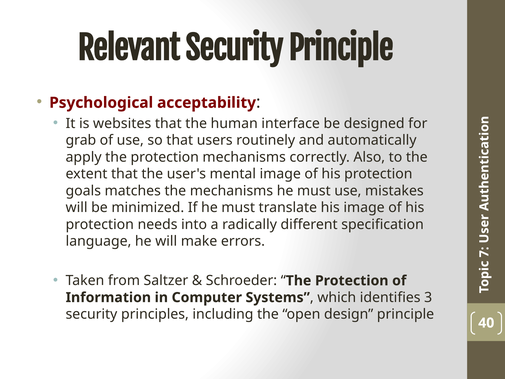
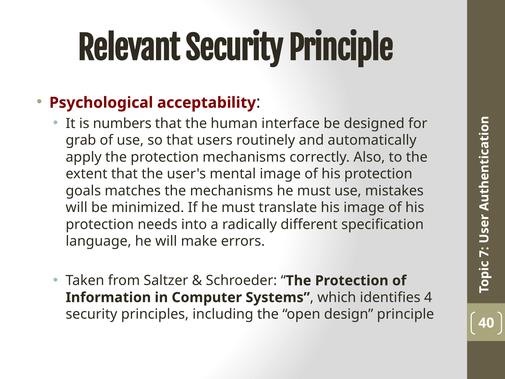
websites: websites -> numbers
3: 3 -> 4
